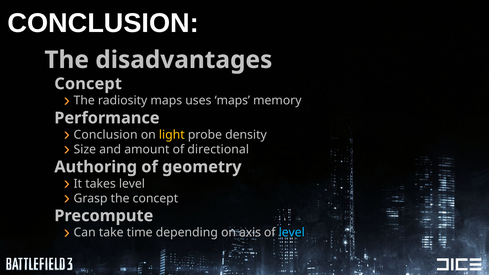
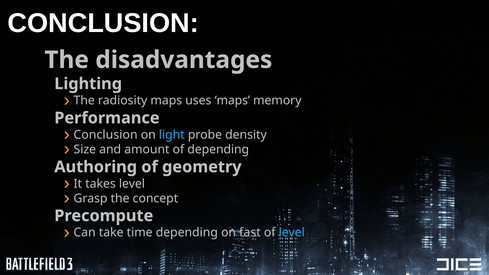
Concept at (88, 84): Concept -> Lighting
light colour: yellow -> light blue
of directional: directional -> depending
axis: axis -> fast
